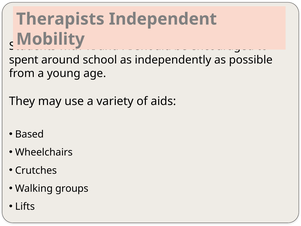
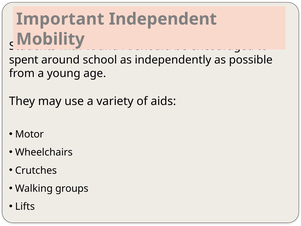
Therapists: Therapists -> Important
Based: Based -> Motor
